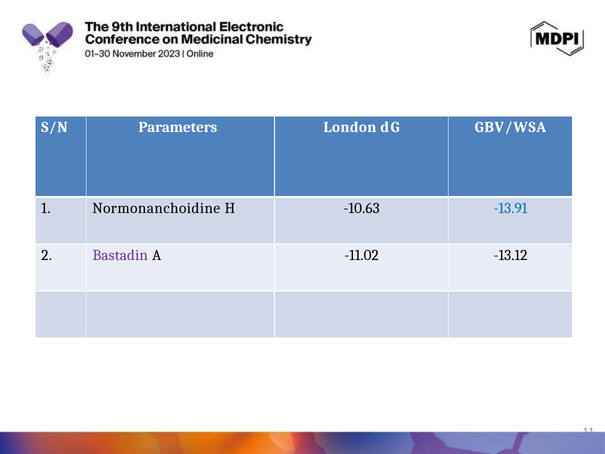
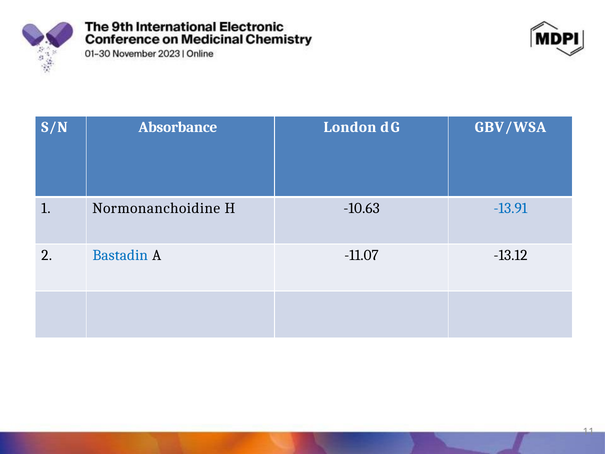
Parameters: Parameters -> Absorbance
Bastadin colour: purple -> blue
-11.02: -11.02 -> -11.07
